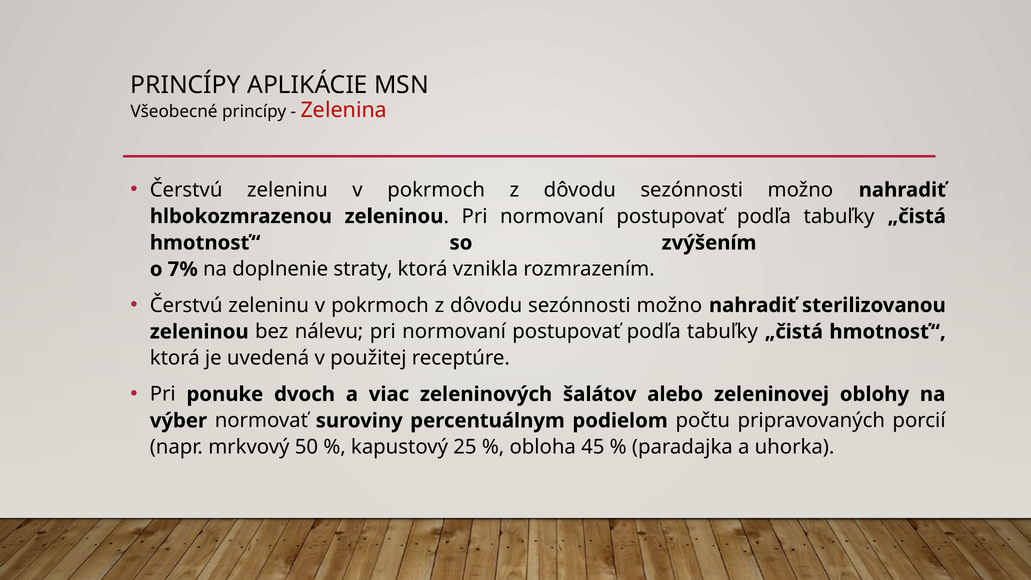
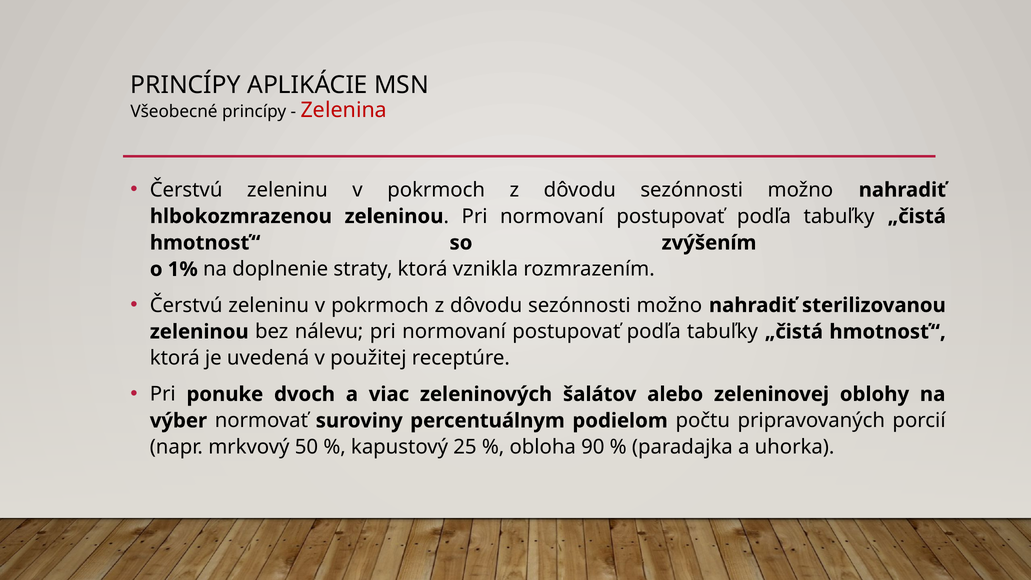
7%: 7% -> 1%
45: 45 -> 90
